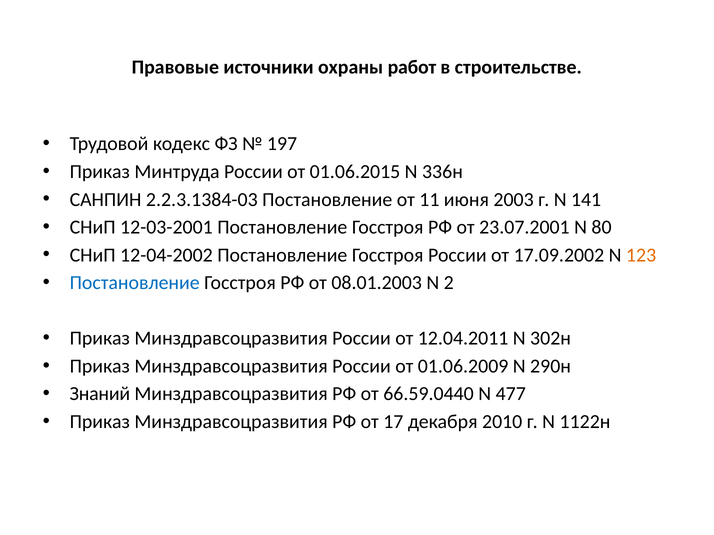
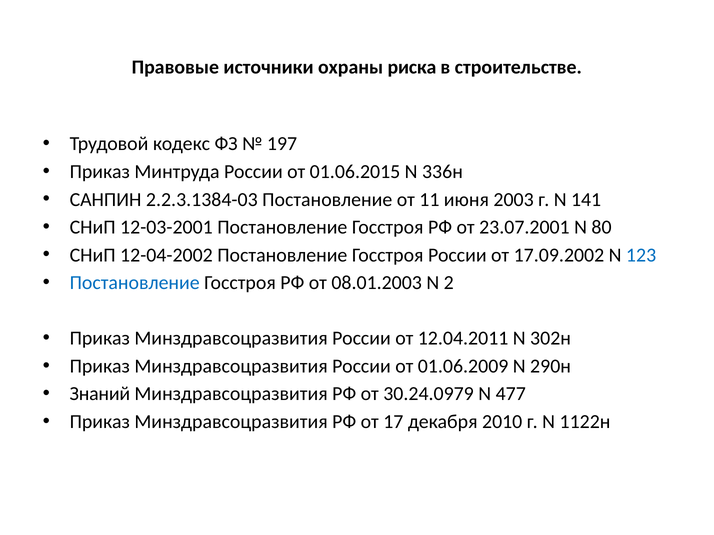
работ: работ -> риска
123 colour: orange -> blue
66.59.0440: 66.59.0440 -> 30.24.0979
